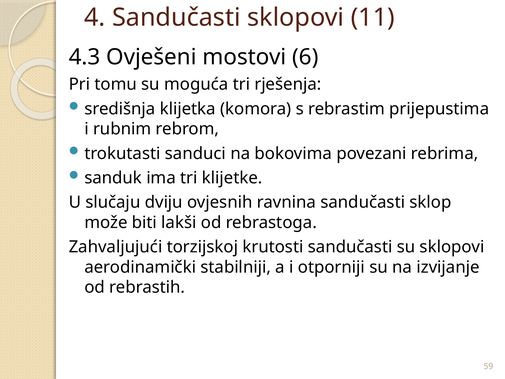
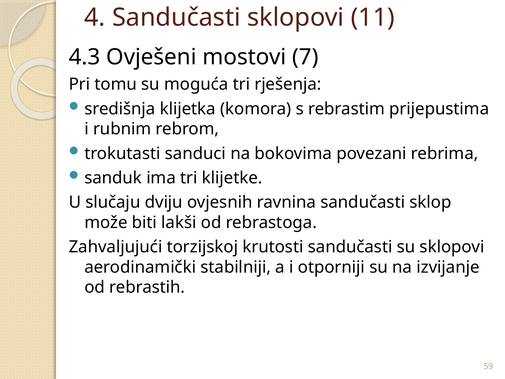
6: 6 -> 7
